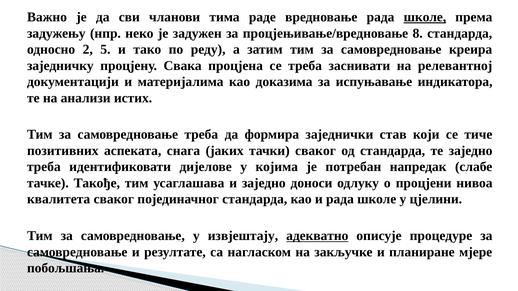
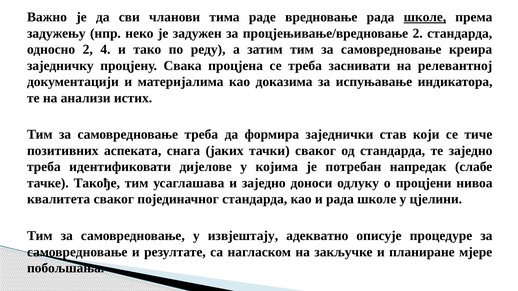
процјењивање/вредновање 8: 8 -> 2
5: 5 -> 4
адекватно underline: present -> none
